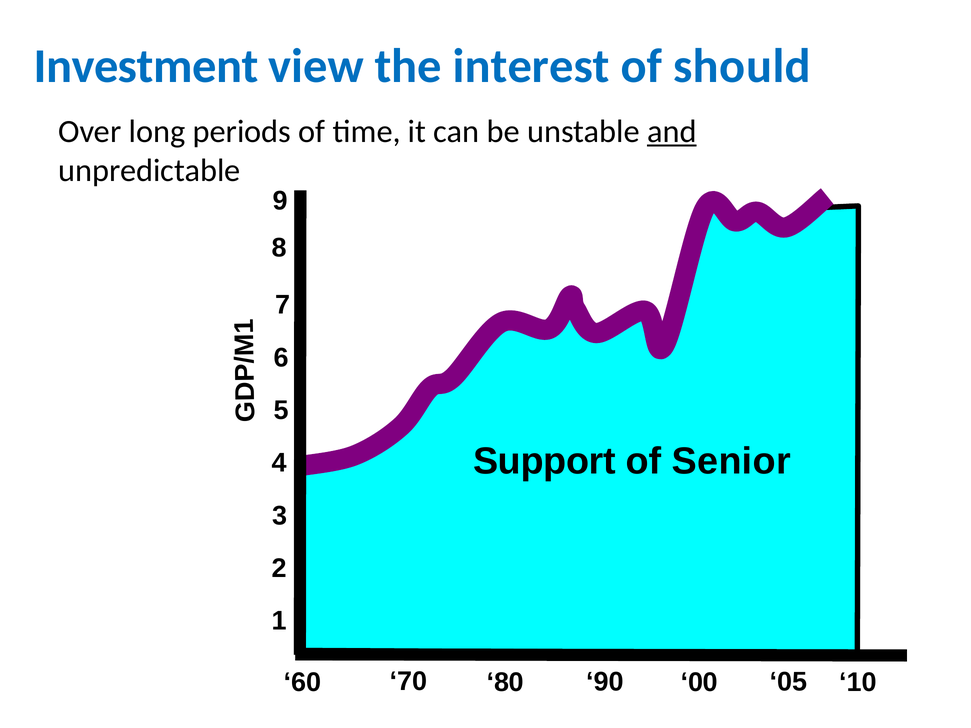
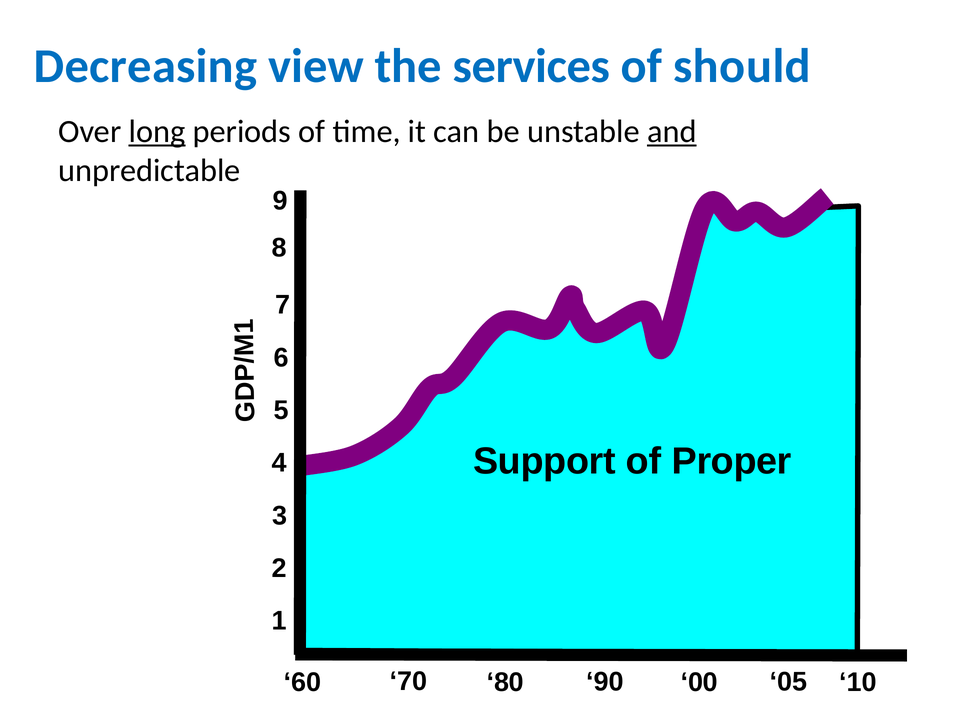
Investment: Investment -> Decreasing
interest: interest -> services
long underline: none -> present
Senior: Senior -> Proper
